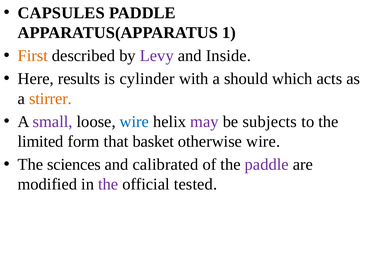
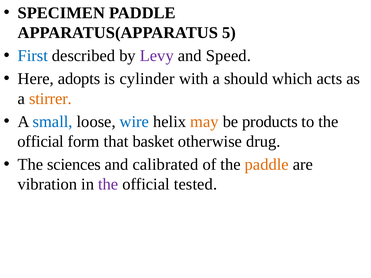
CAPSULES: CAPSULES -> SPECIMEN
1: 1 -> 5
First colour: orange -> blue
Inside: Inside -> Speed
results: results -> adopts
small colour: purple -> blue
may colour: purple -> orange
subjects: subjects -> products
limited at (41, 142): limited -> official
otherwise wire: wire -> drug
paddle at (267, 165) colour: purple -> orange
modified: modified -> vibration
